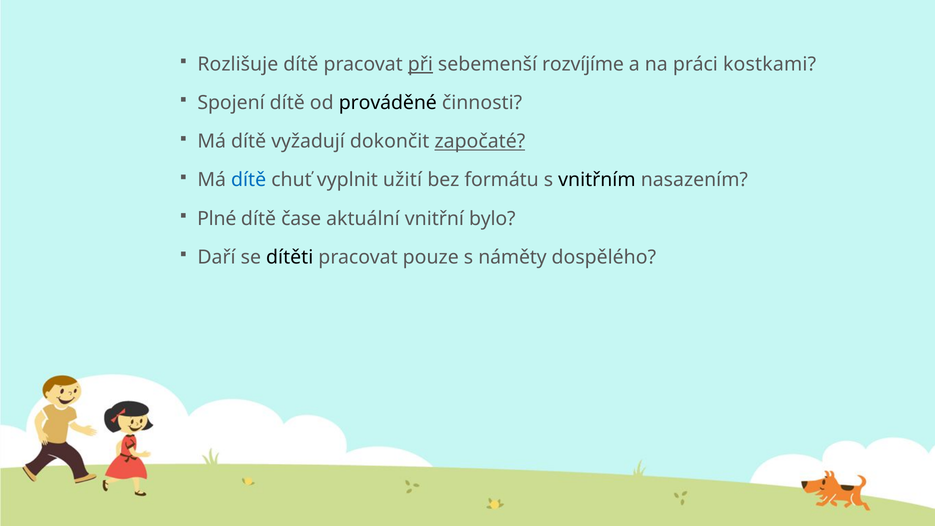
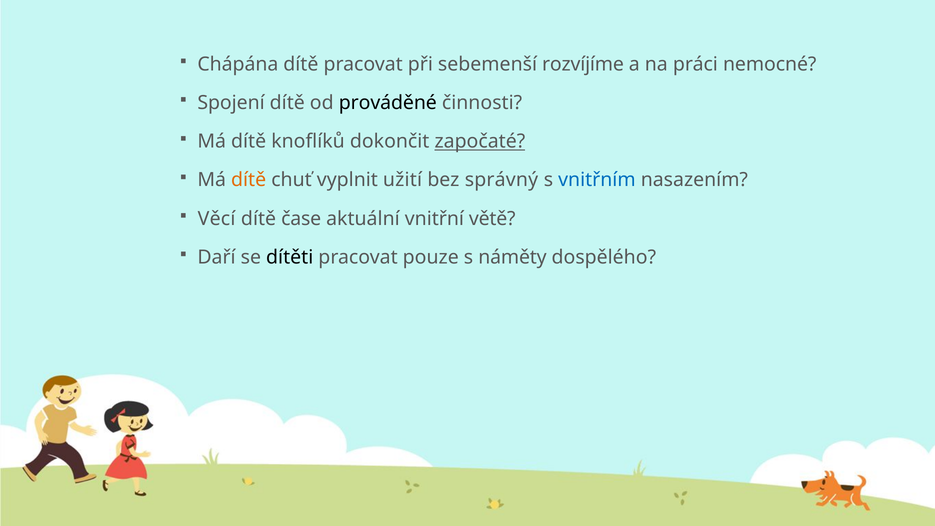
Rozlišuje: Rozlišuje -> Chápána
při underline: present -> none
kostkami: kostkami -> nemocné
vyžadují: vyžadují -> knoflíků
dítě at (249, 180) colour: blue -> orange
formátu: formátu -> správný
vnitřním colour: black -> blue
Plné: Plné -> Věcí
bylo: bylo -> větě
